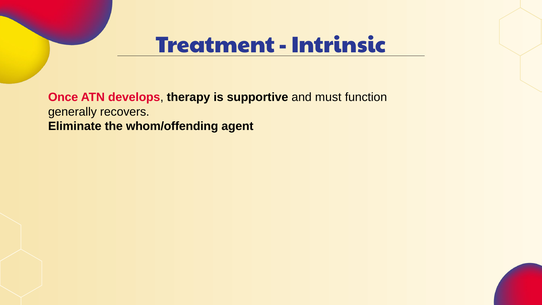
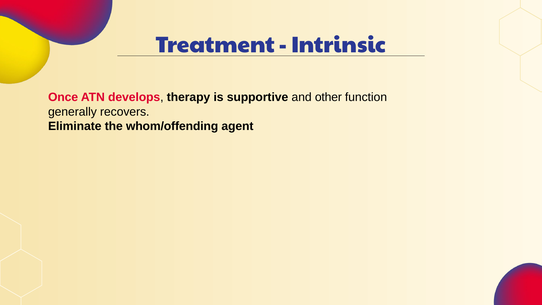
must: must -> other
